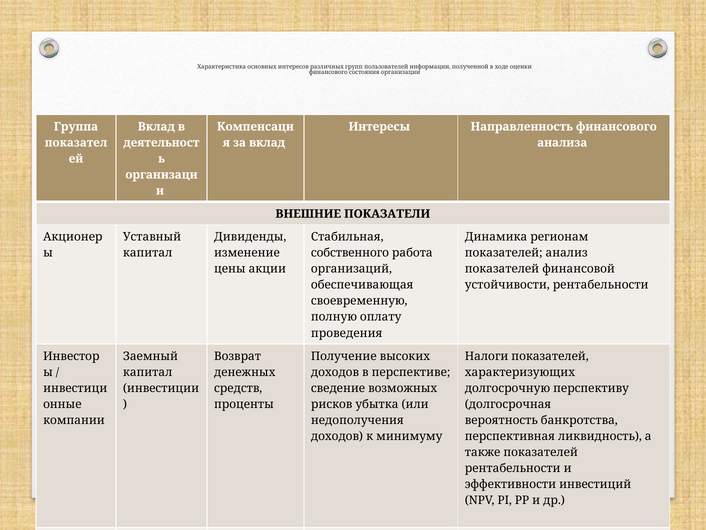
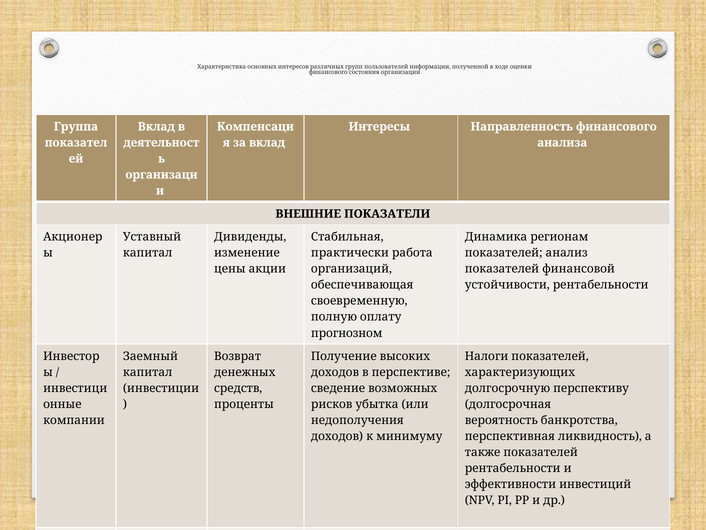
собственного: собственного -> практически
проведения: проведения -> прогнозном
